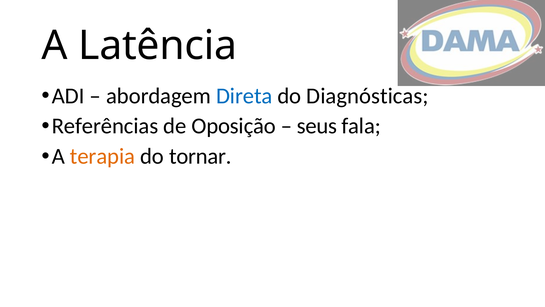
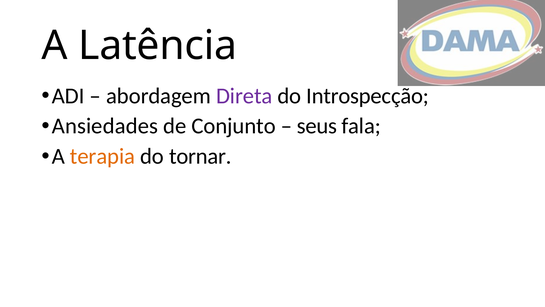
Direta colour: blue -> purple
Diagnósticas: Diagnósticas -> Introspecção
Referências: Referências -> Ansiedades
Oposição: Oposição -> Conjunto
